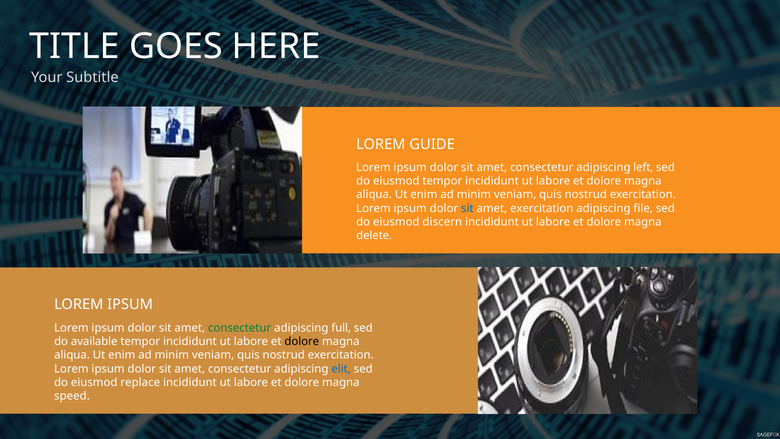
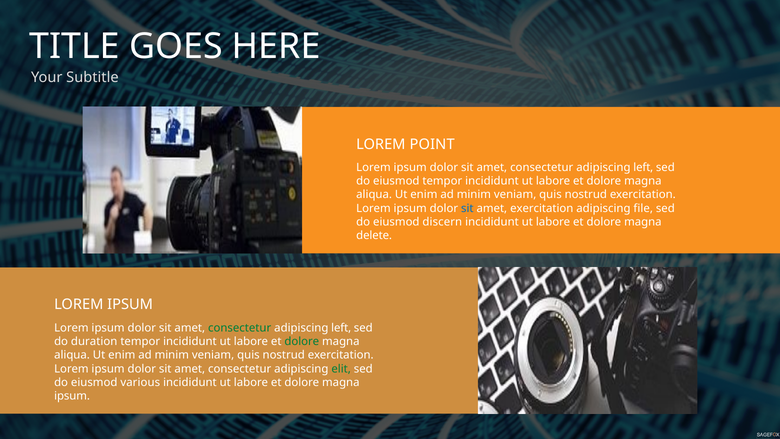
GUIDE: GUIDE -> POINT
full at (341, 328): full -> left
available: available -> duration
dolore at (302, 341) colour: black -> green
elit colour: blue -> green
replace: replace -> various
speed at (72, 396): speed -> ipsum
